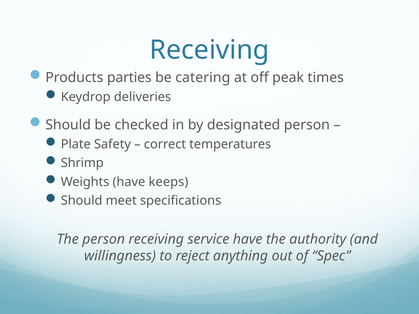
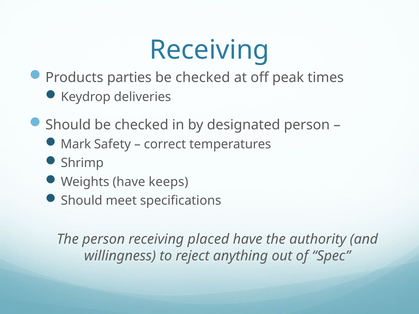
catering at (203, 78): catering -> checked
Plate: Plate -> Mark
service: service -> placed
